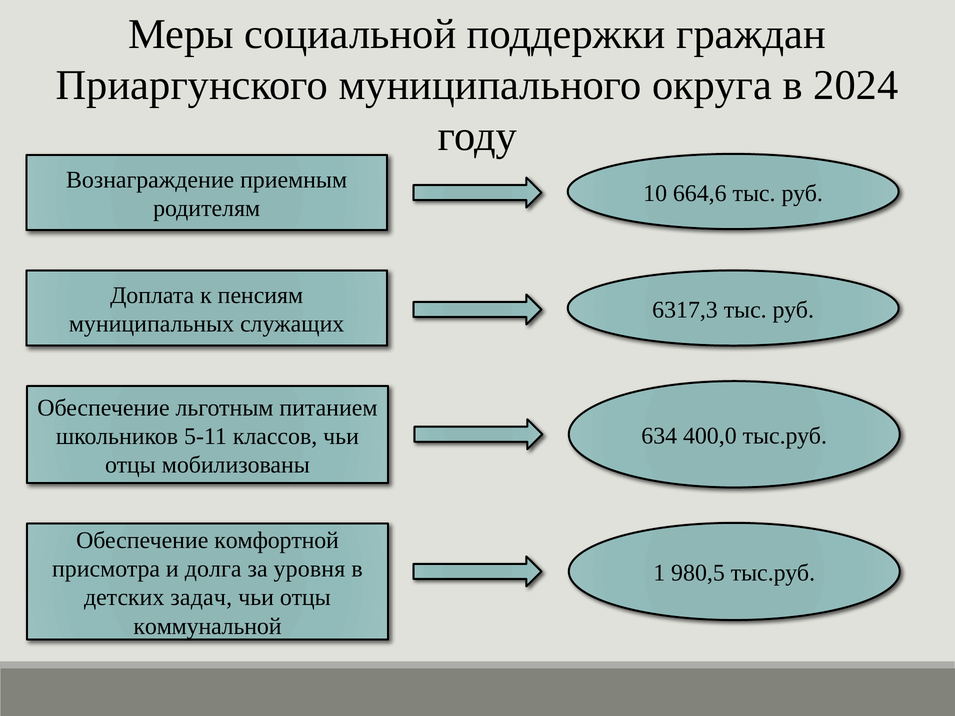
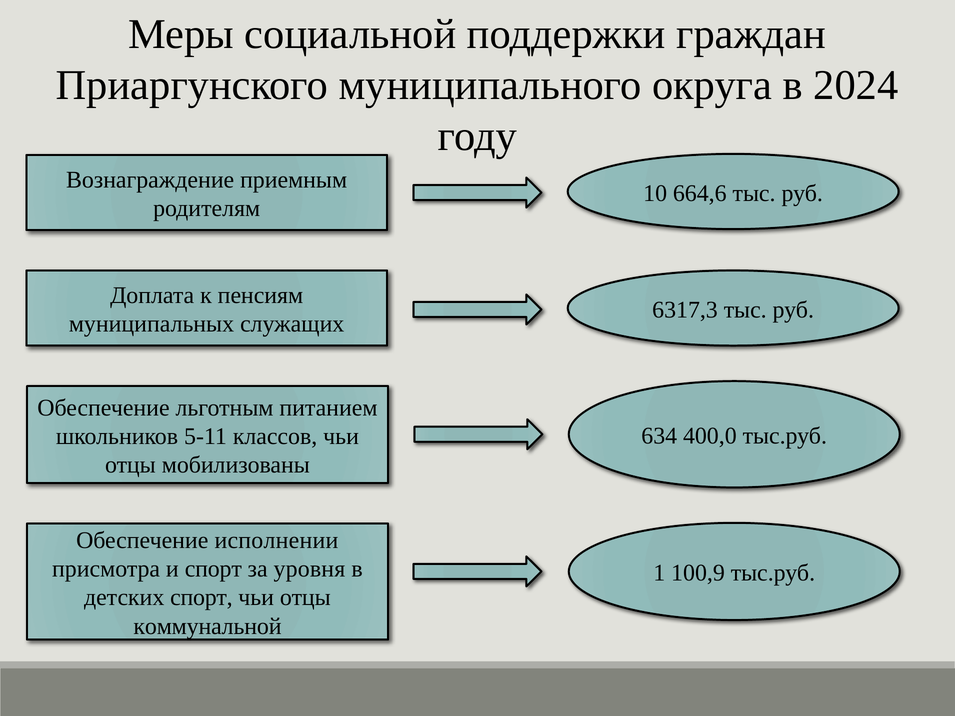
комфортной: комфортной -> исполнении
и долга: долга -> спорт
980,5: 980,5 -> 100,9
детских задач: задач -> спорт
